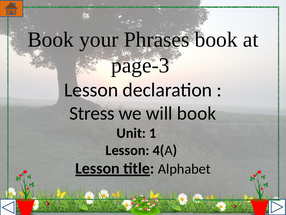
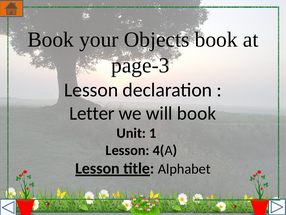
Phrases: Phrases -> Objects
Stress: Stress -> Letter
